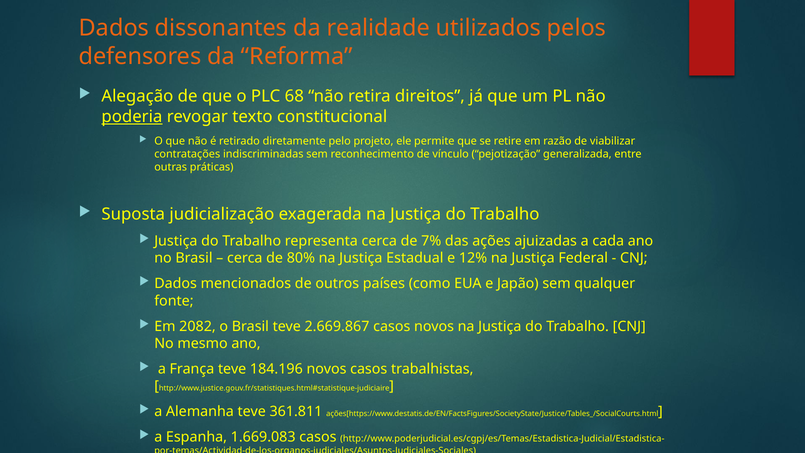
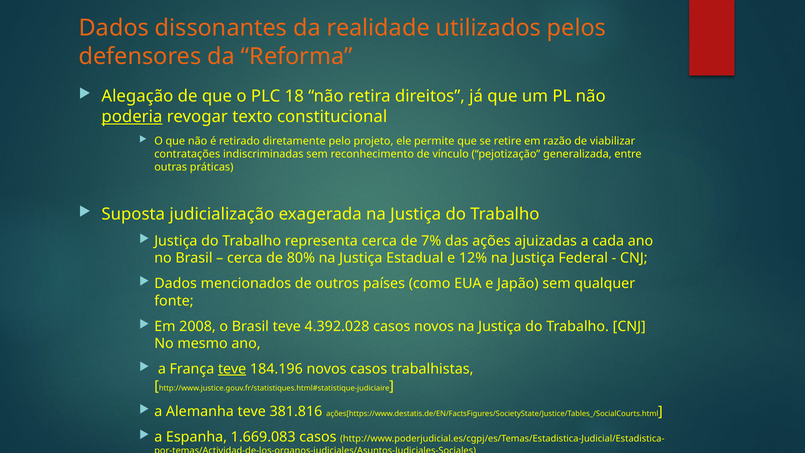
68: 68 -> 18
2082: 2082 -> 2008
2.669.867: 2.669.867 -> 4.392.028
teve at (232, 369) underline: none -> present
361.811: 361.811 -> 381.816
